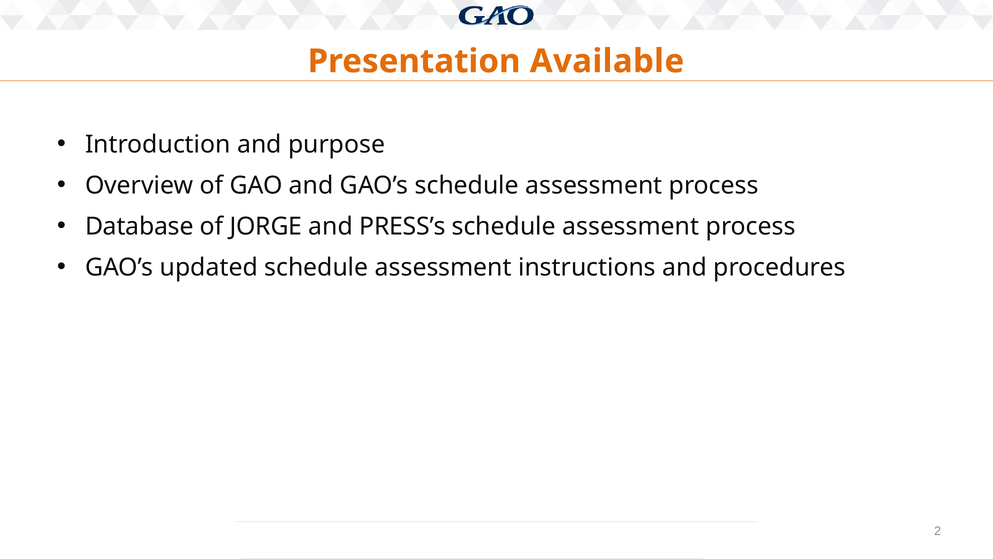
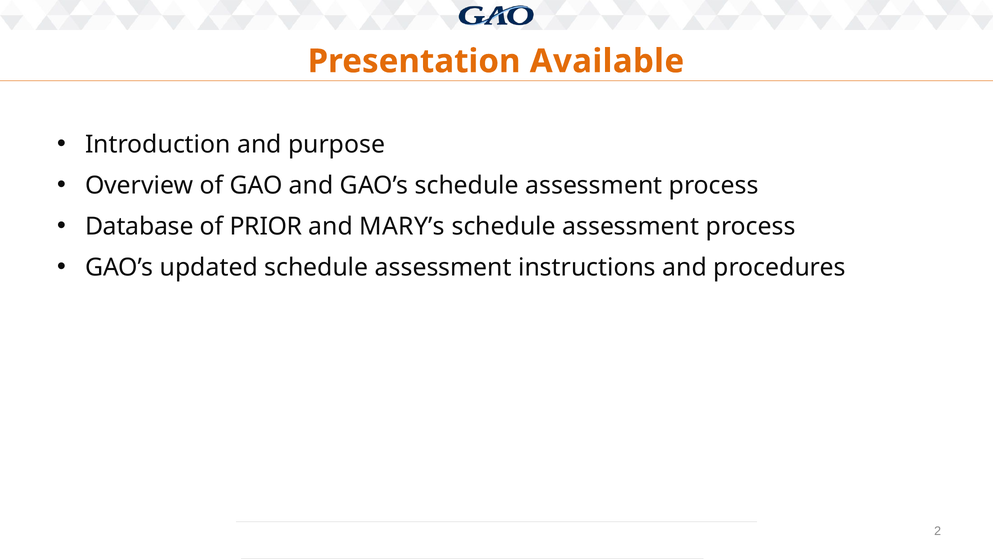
JORGE: JORGE -> PRIOR
PRESS’s: PRESS’s -> MARY’s
